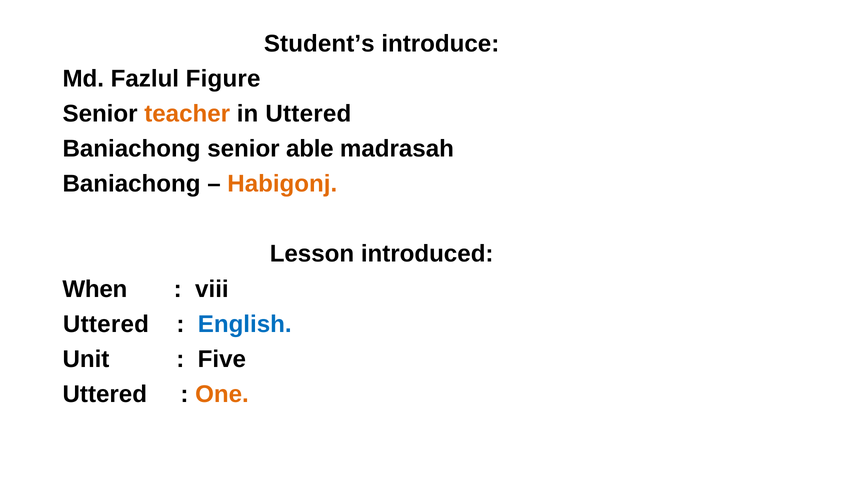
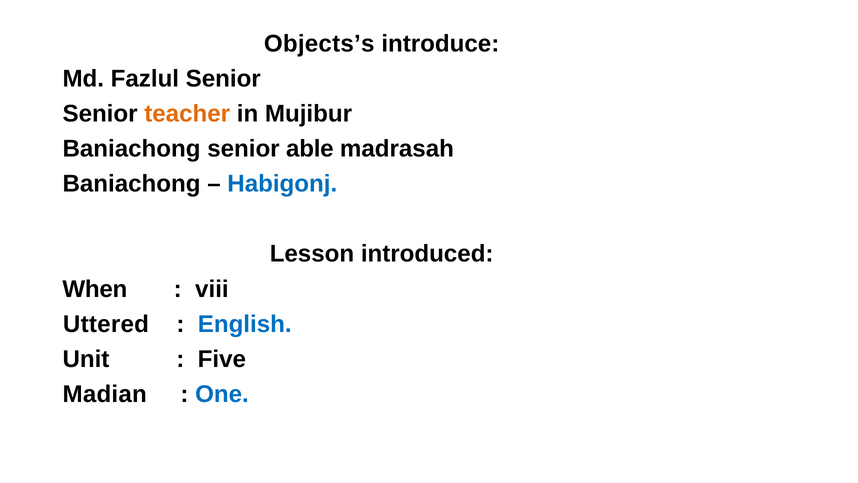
Student’s: Student’s -> Objects’s
Fazlul Figure: Figure -> Senior
in Uttered: Uttered -> Mujibur
Habigonj colour: orange -> blue
Uttered at (105, 394): Uttered -> Madian
One colour: orange -> blue
